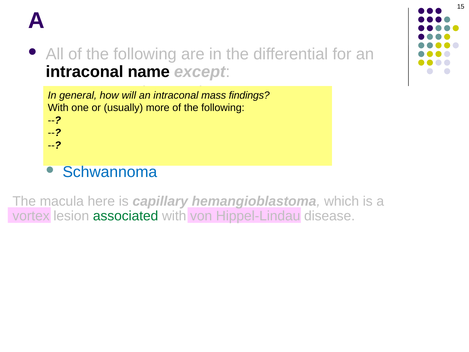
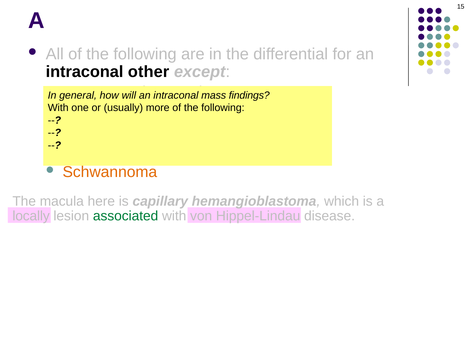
name: name -> other
Schwannoma colour: blue -> orange
vortex: vortex -> locally
